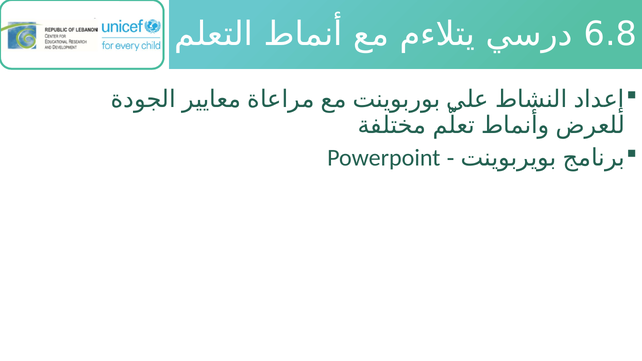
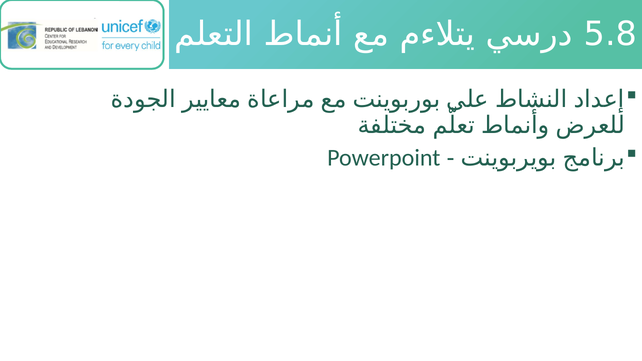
6.8: 6.8 -> 5.8
